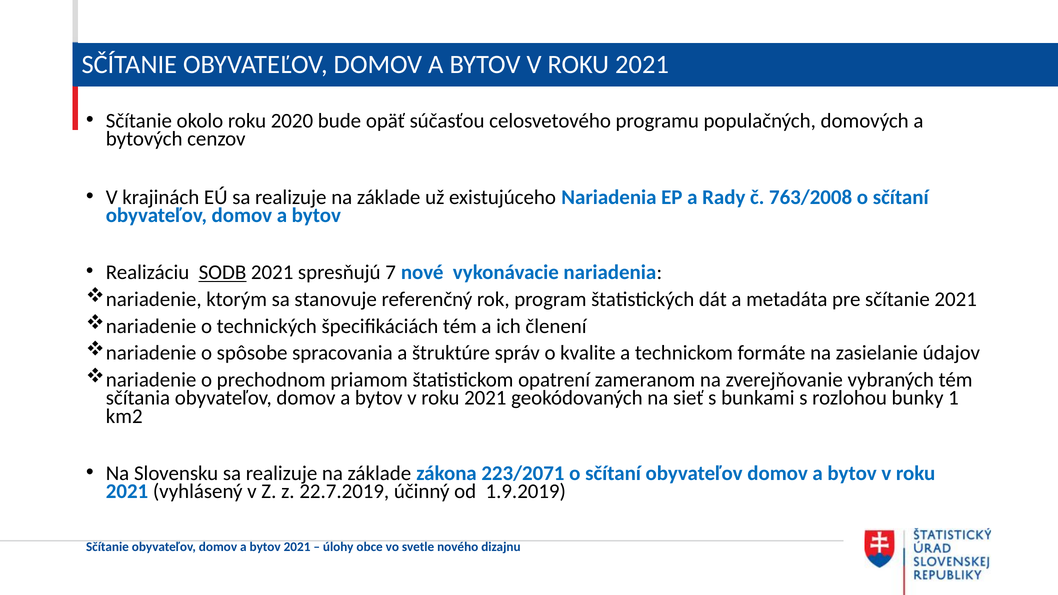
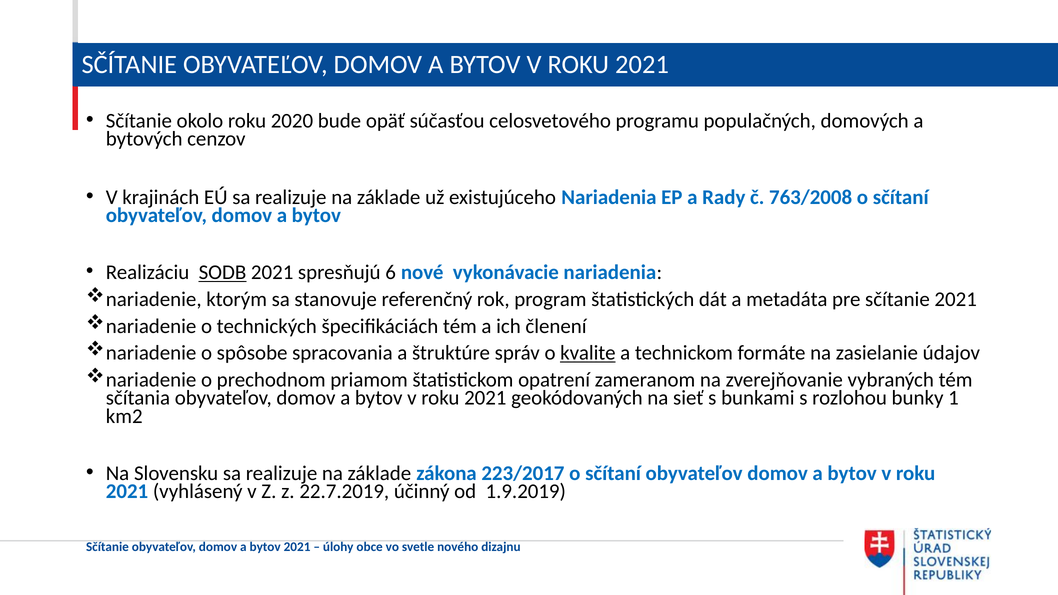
7: 7 -> 6
kvalite underline: none -> present
223/2071: 223/2071 -> 223/2017
